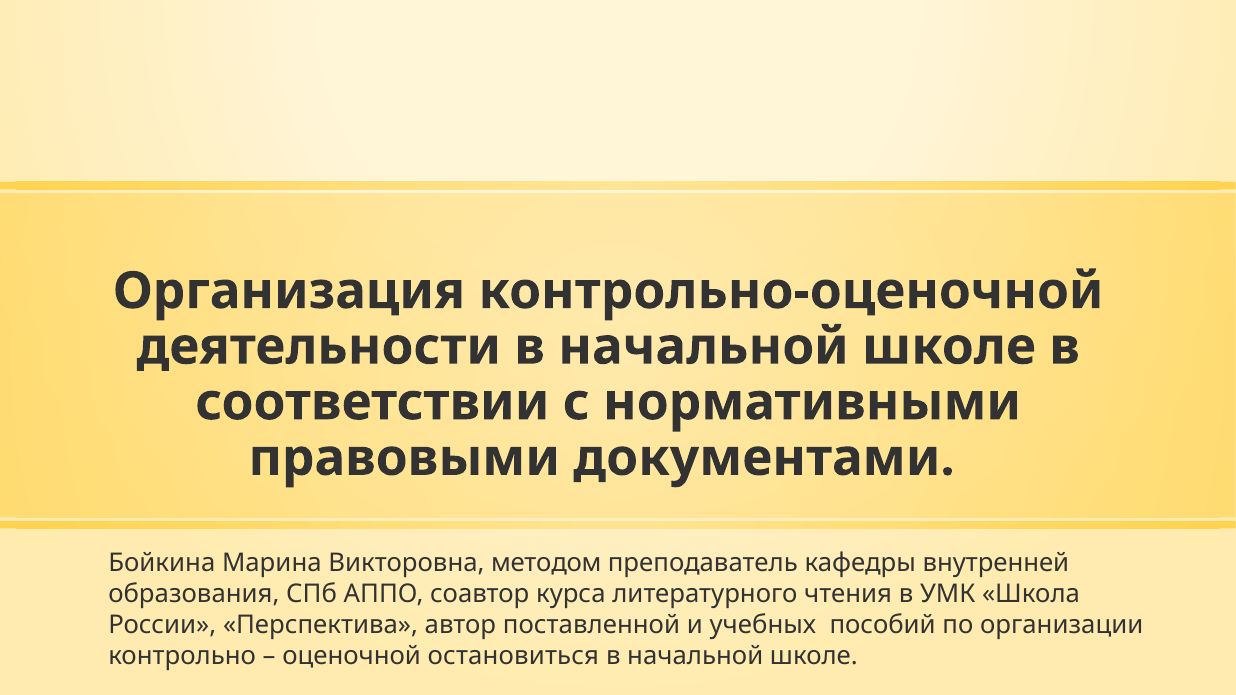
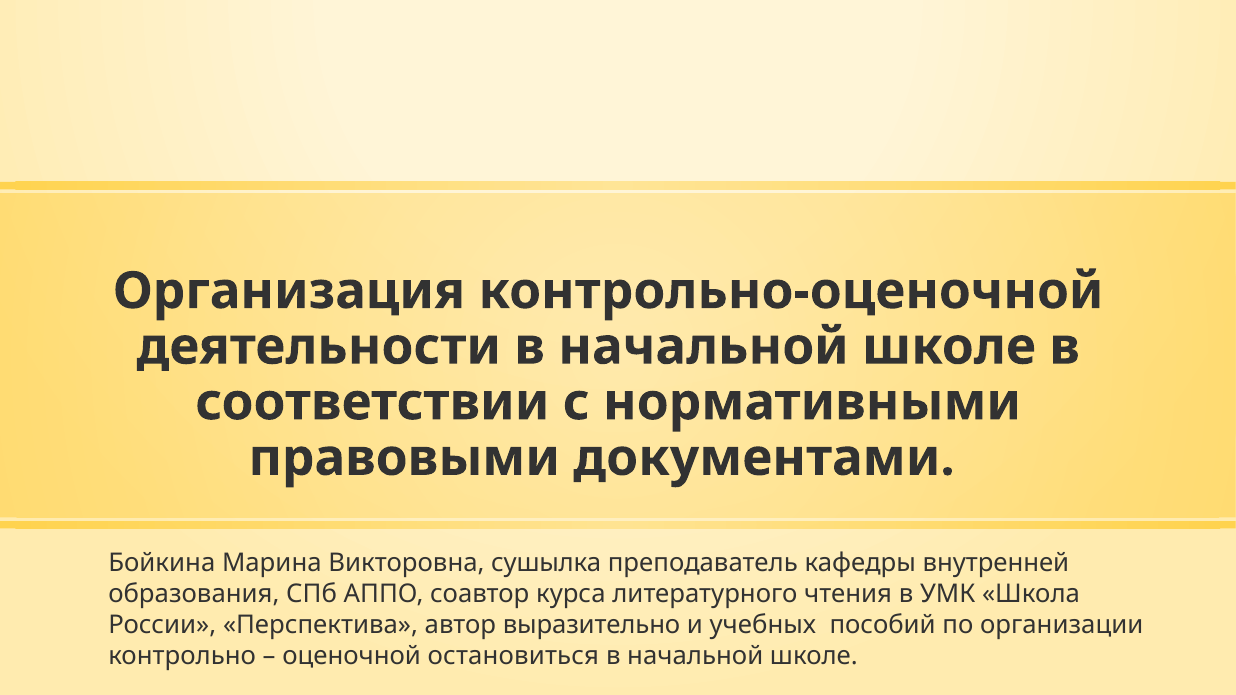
методом: методом -> сушылка
поставленной: поставленной -> выразительно
